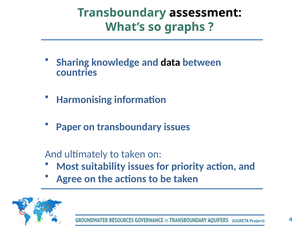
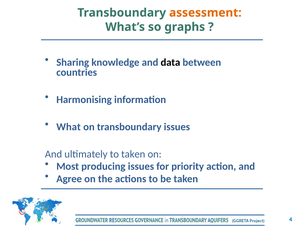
assessment colour: black -> orange
Paper: Paper -> What
suitability: suitability -> producing
